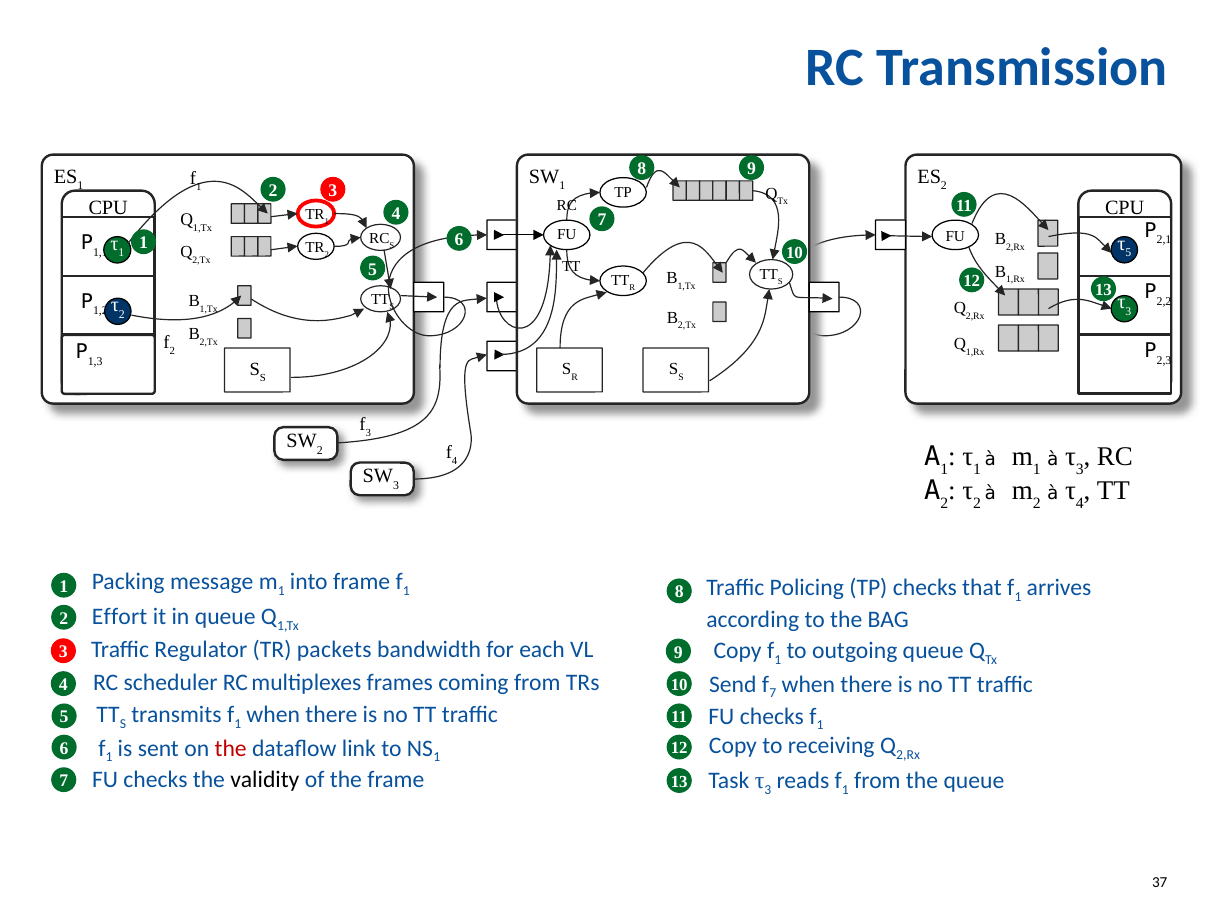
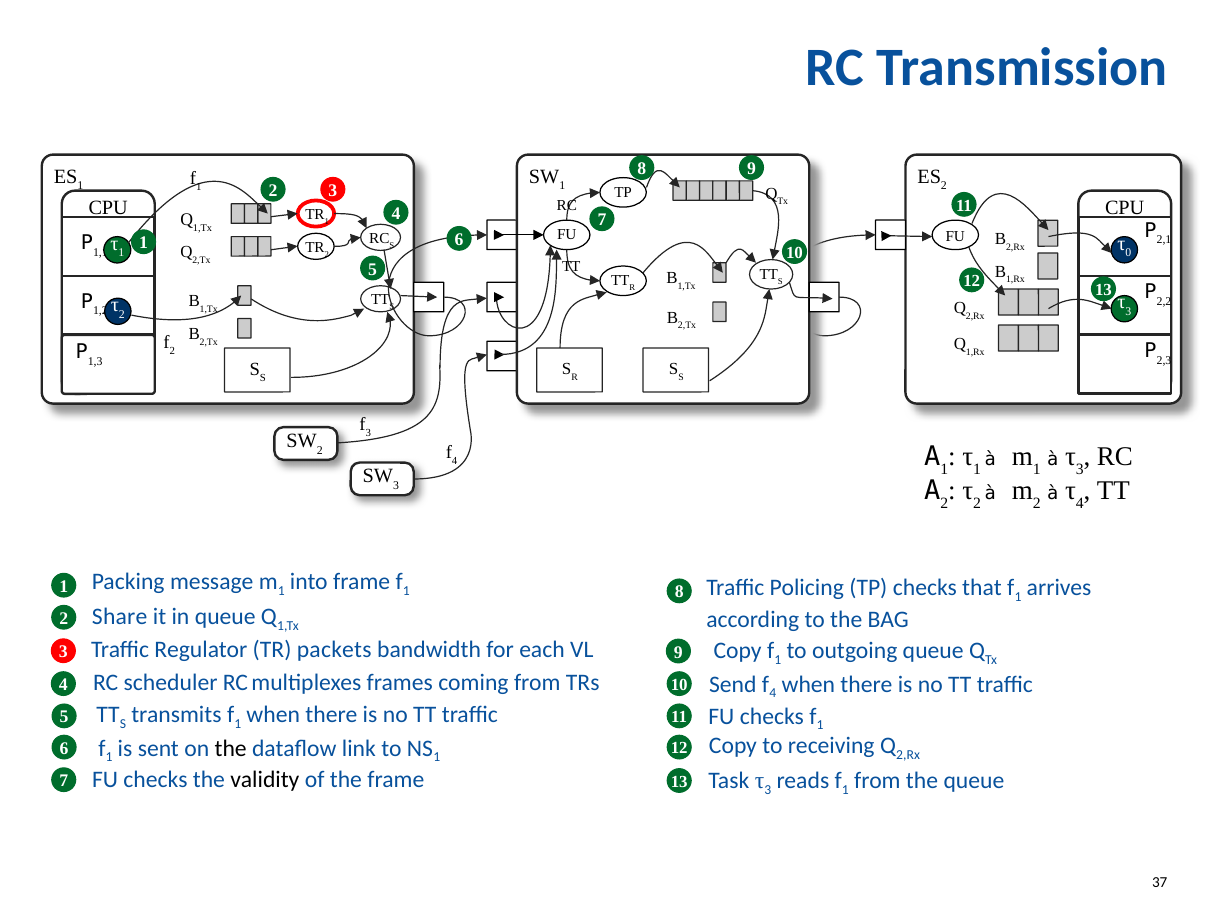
5 at (1128, 253): 5 -> 0
Effort: Effort -> Share
7 at (773, 693): 7 -> 4
the at (231, 748) colour: red -> black
